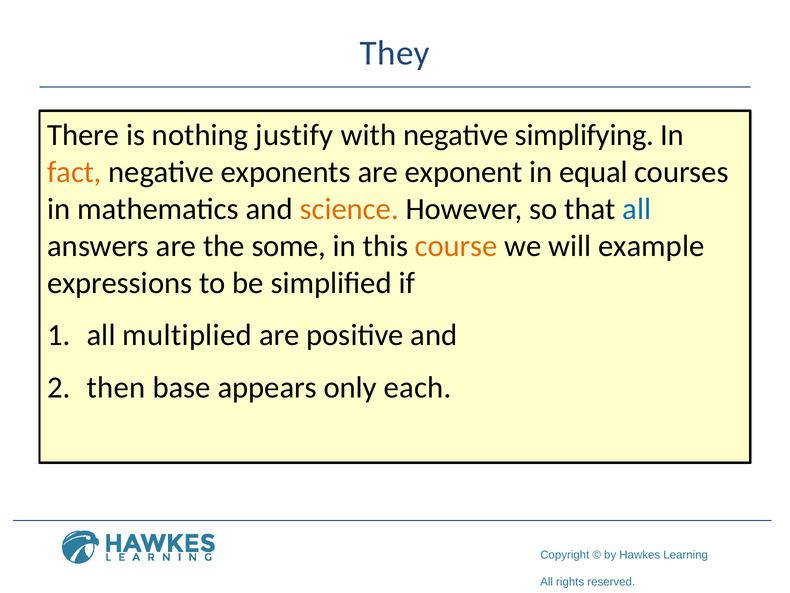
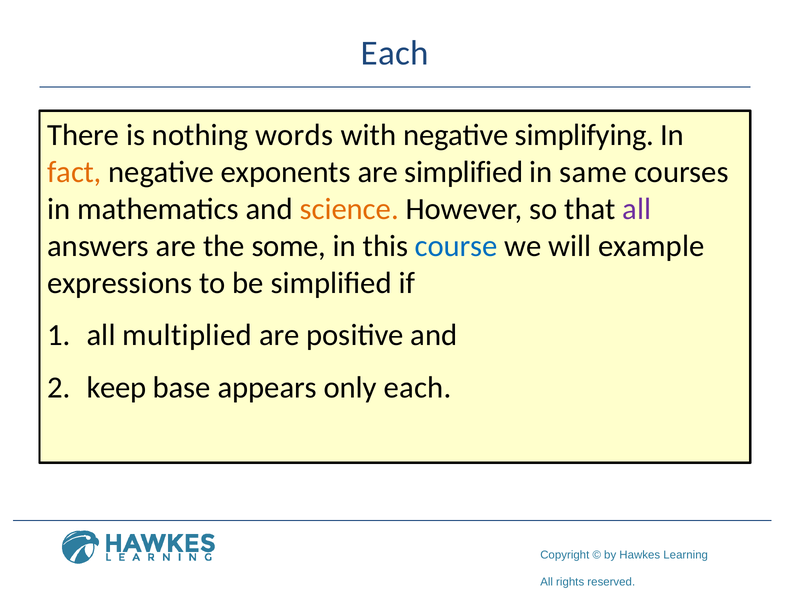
They at (395, 53): They -> Each
justify: justify -> words
are exponent: exponent -> simplified
equal: equal -> same
all at (637, 209) colour: blue -> purple
course colour: orange -> blue
then: then -> keep
